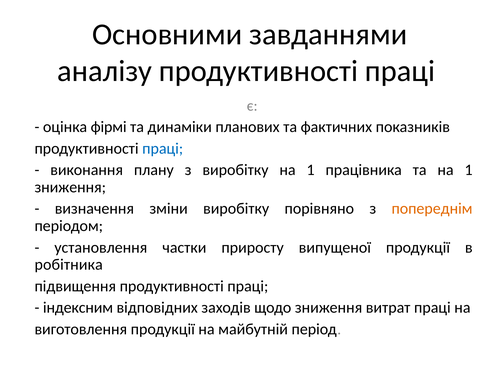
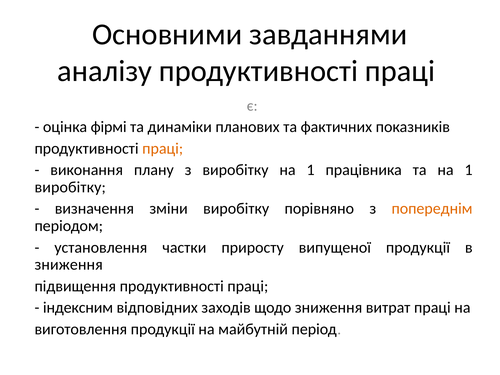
праці at (163, 148) colour: blue -> orange
зниження at (70, 187): зниження -> виробітку
робітника at (69, 265): робітника -> зниження
